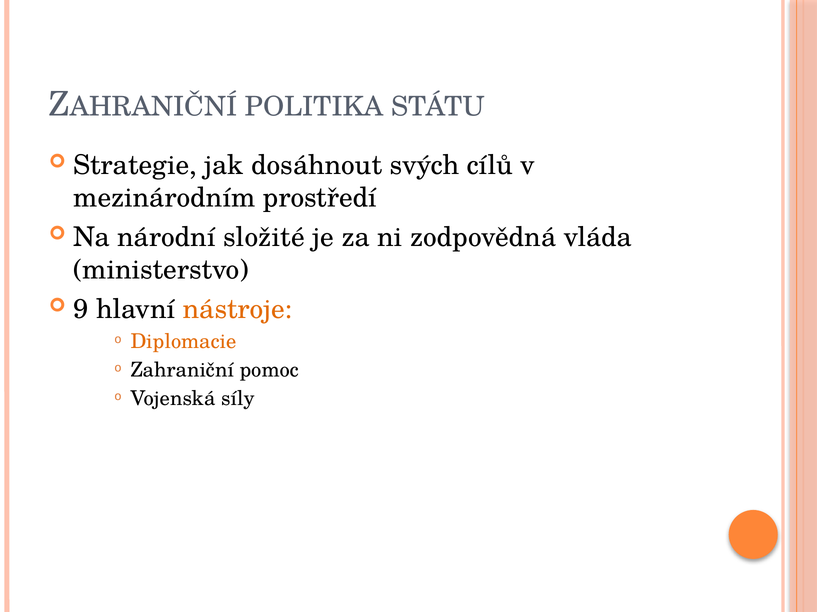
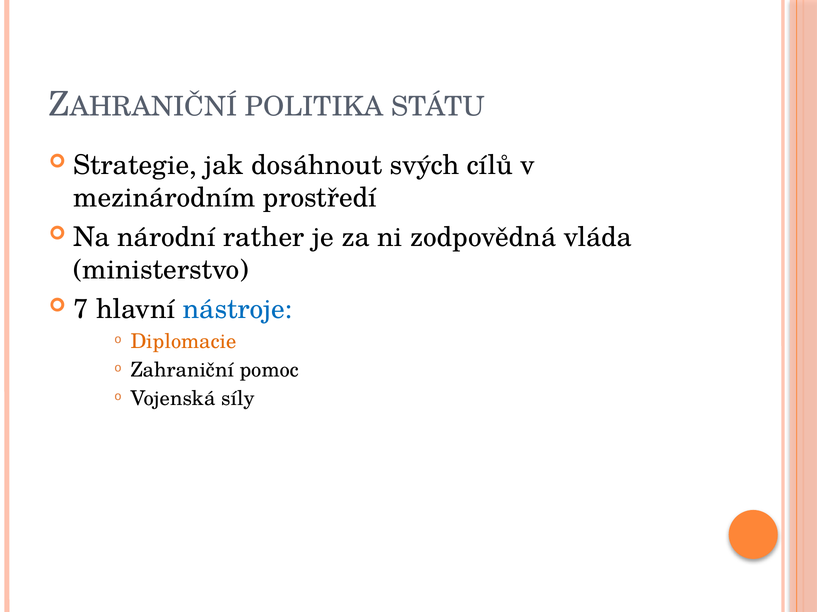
složité: složité -> rather
9: 9 -> 7
nástroje colour: orange -> blue
